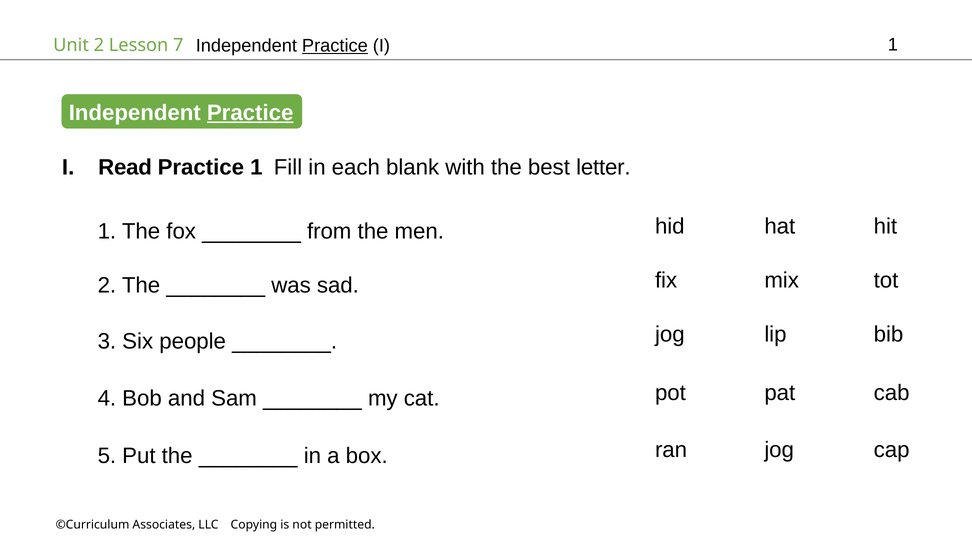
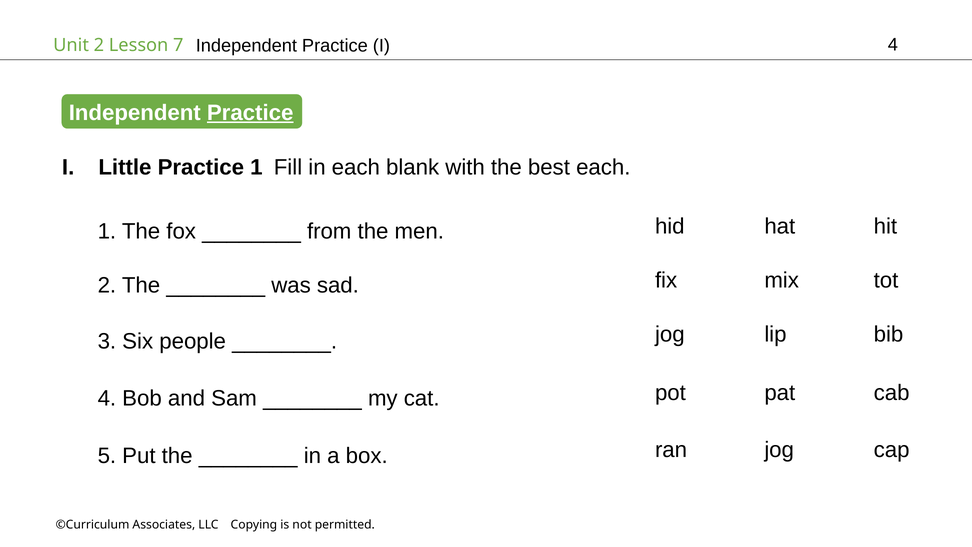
Practice at (335, 46) underline: present -> none
1 at (893, 45): 1 -> 4
Read: Read -> Little
best letter: letter -> each
